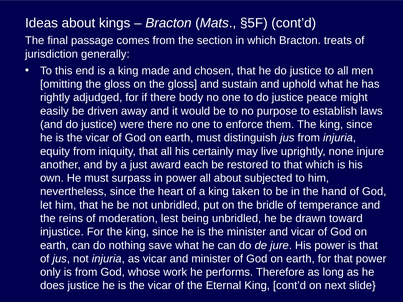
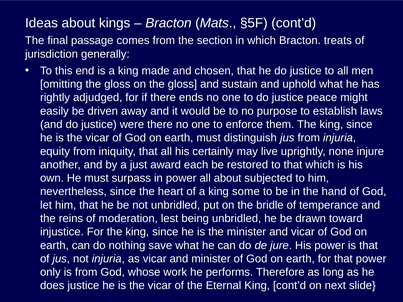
body: body -> ends
taken: taken -> some
